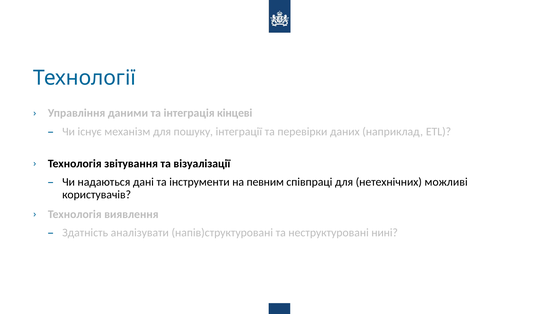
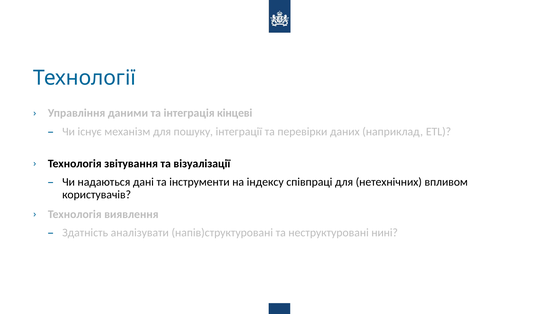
певним: певним -> індексу
можливі: можливі -> впливом
